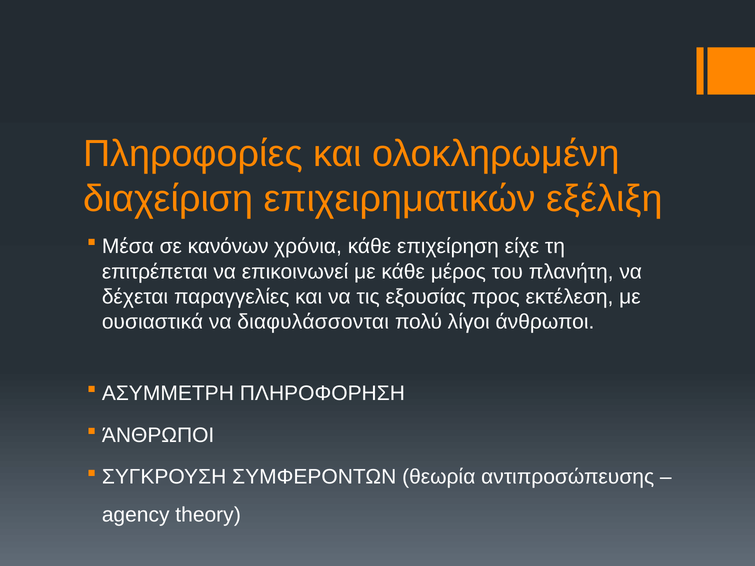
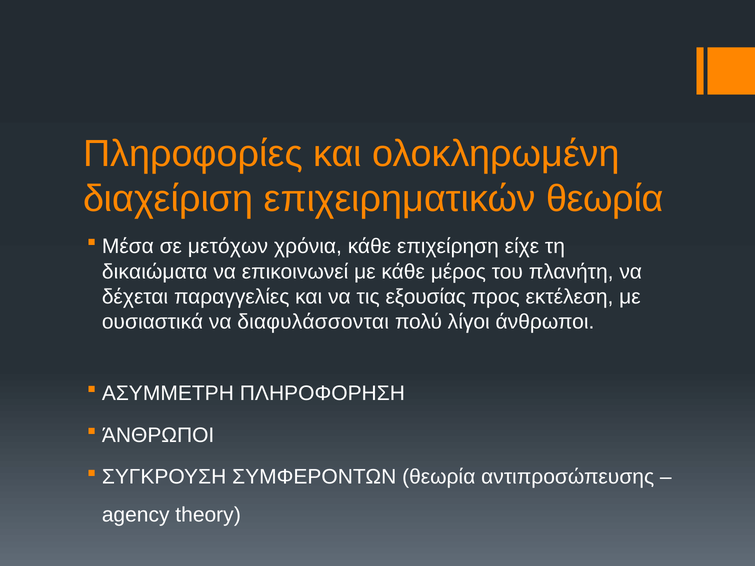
επιχειρηματικών εξέλιξη: εξέλιξη -> θεωρία
κανόνων: κανόνων -> μετόχων
επιτρέπεται: επιτρέπεται -> δικαιώματα
